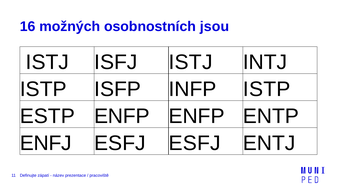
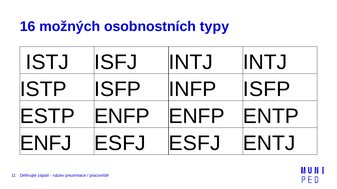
jsou: jsou -> typy
ISFJ ISTJ: ISTJ -> INTJ
INFP ISTP: ISTP -> ISFP
